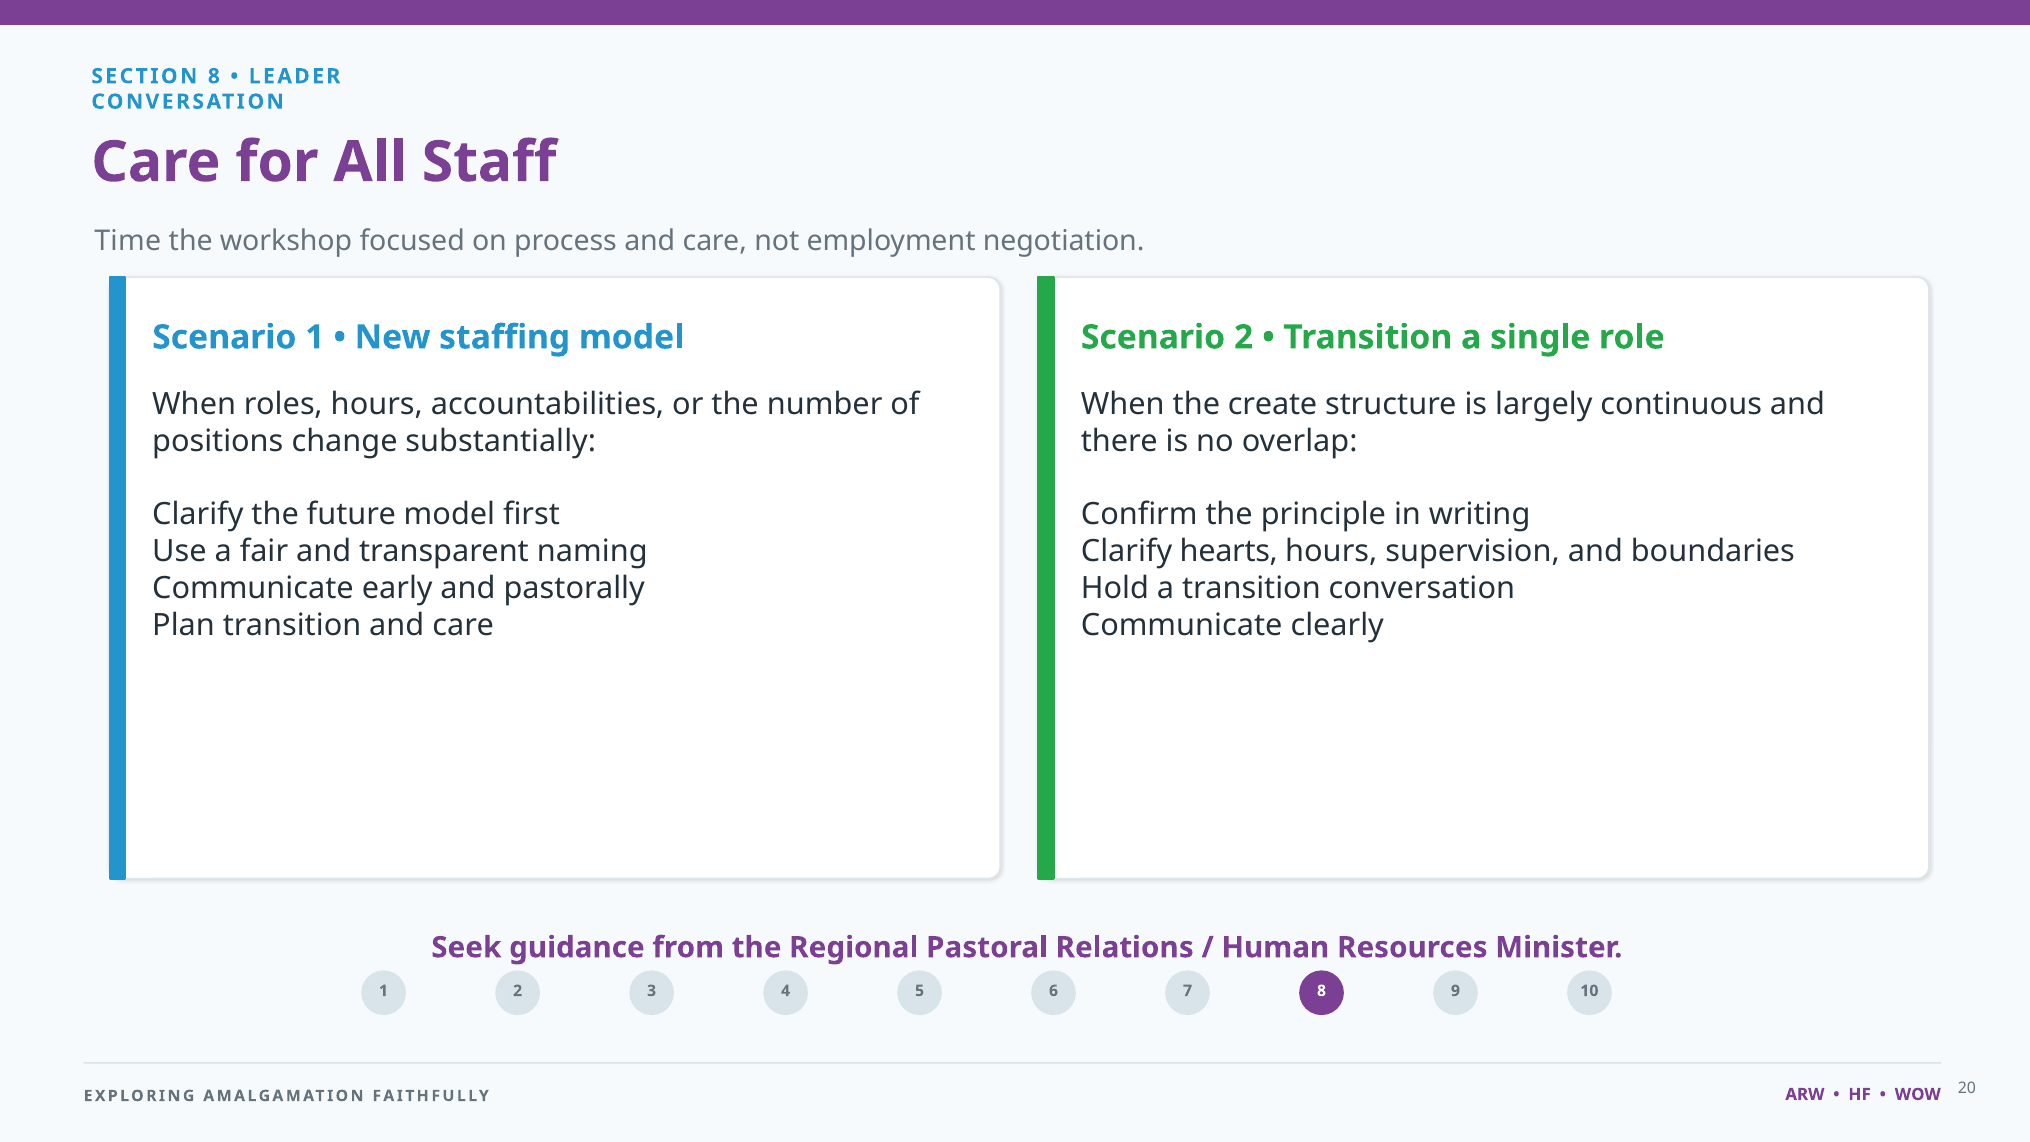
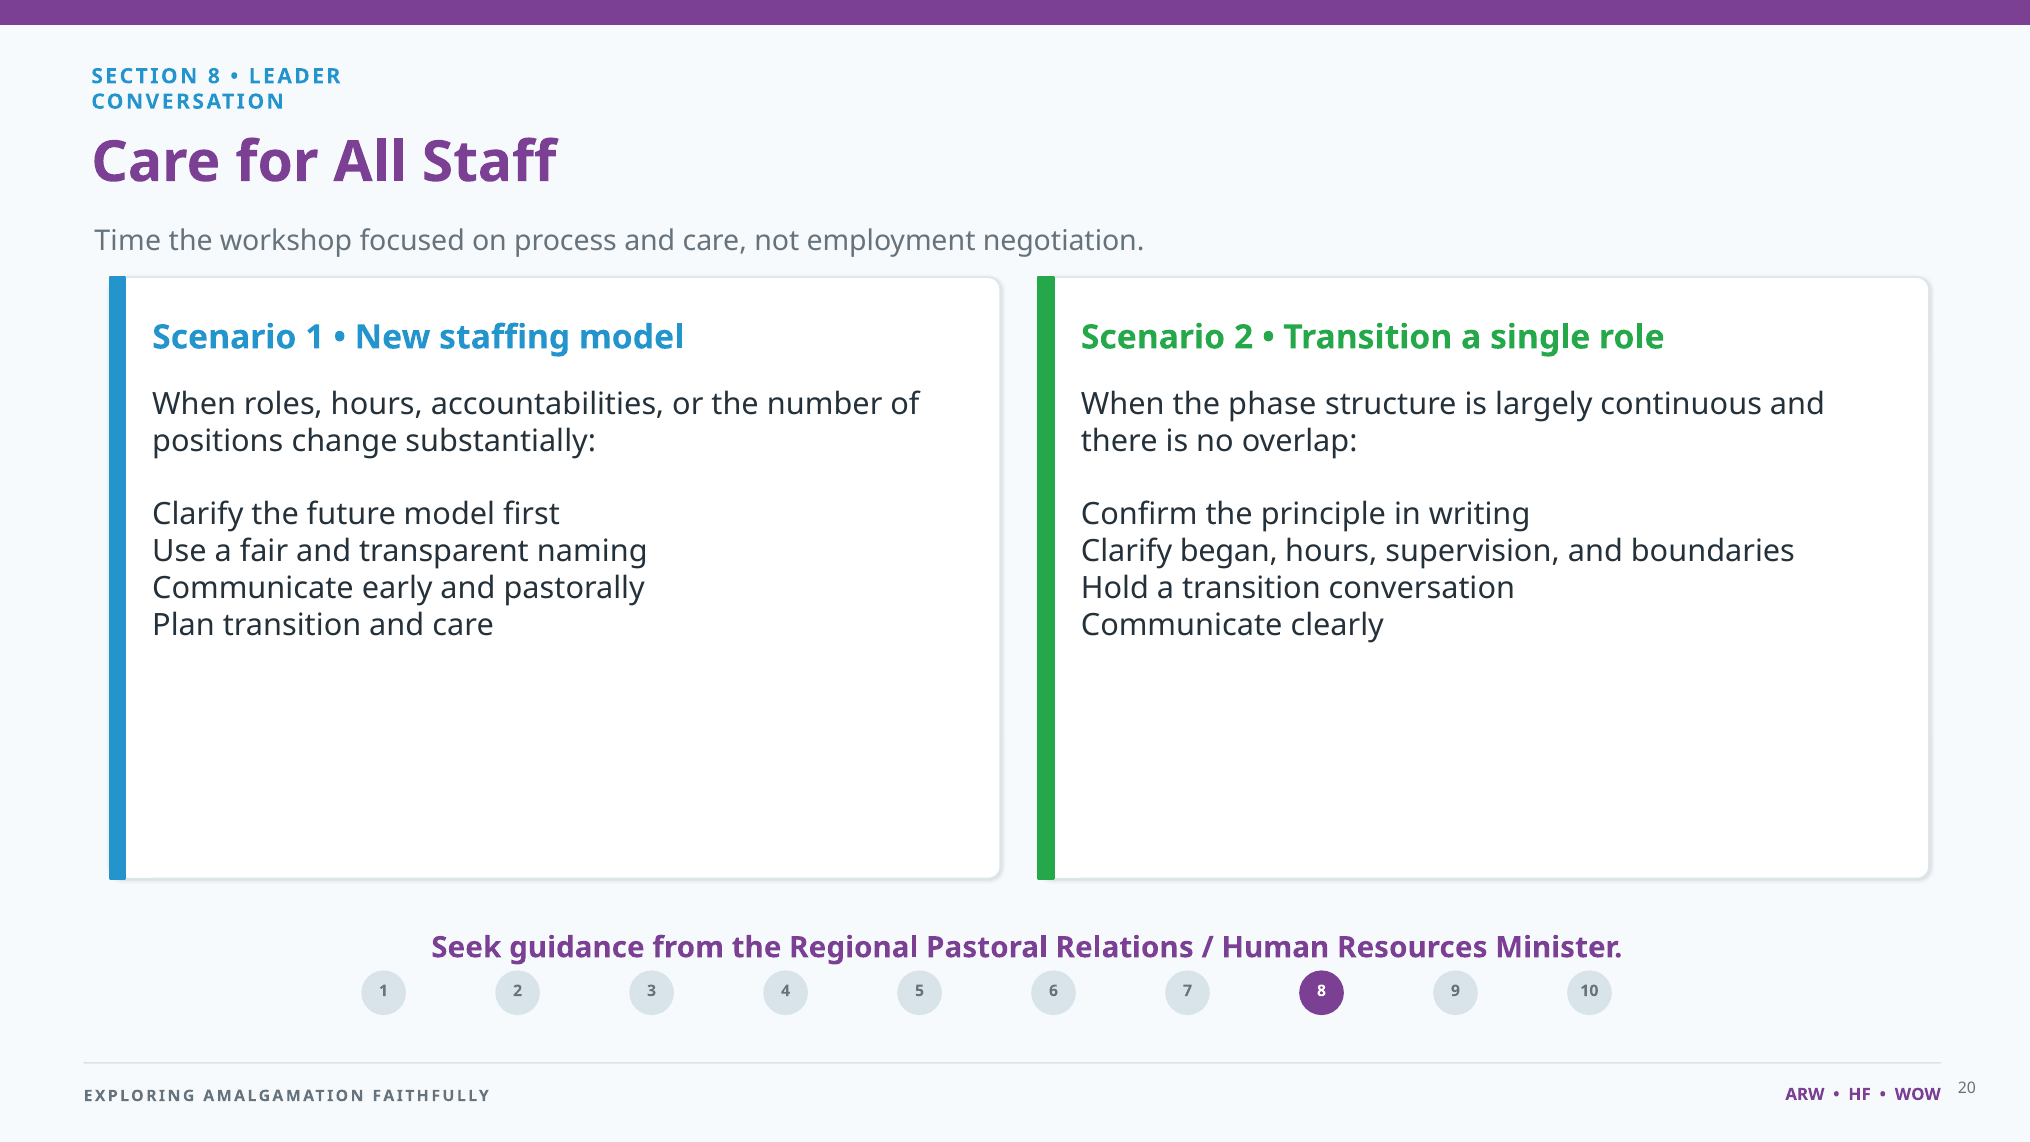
create: create -> phase
hearts: hearts -> began
